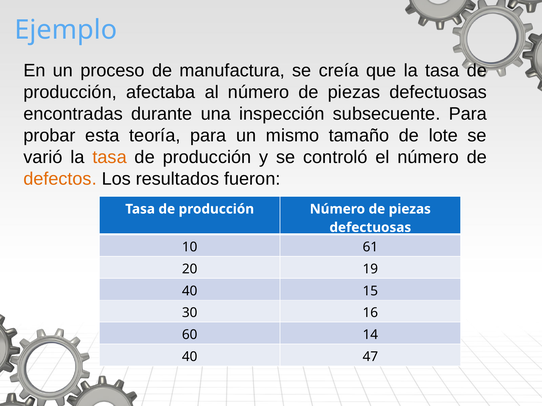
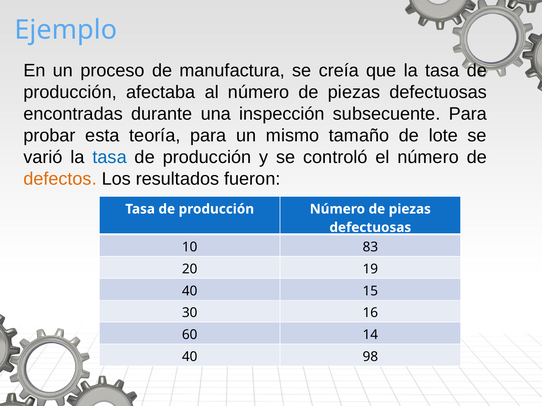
tasa at (110, 157) colour: orange -> blue
61: 61 -> 83
47: 47 -> 98
